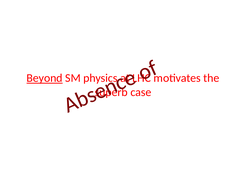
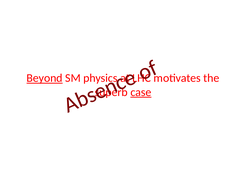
case underline: none -> present
